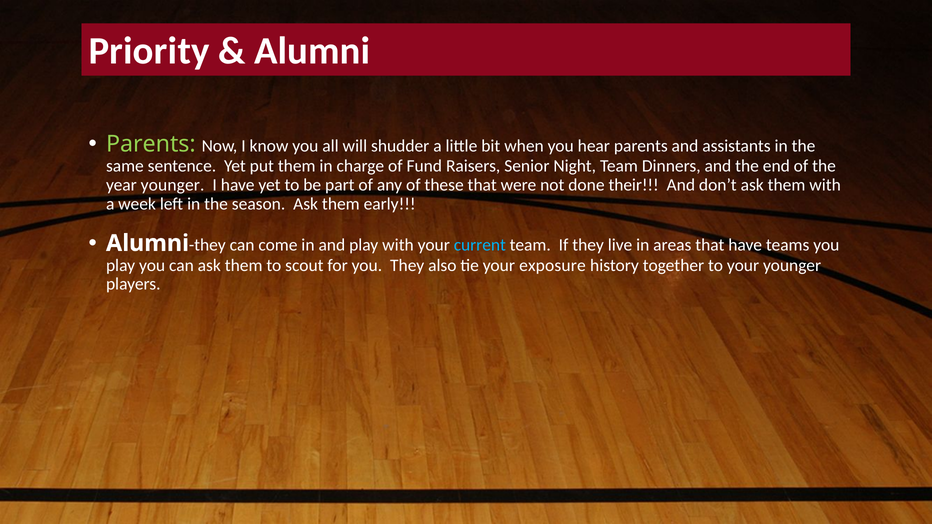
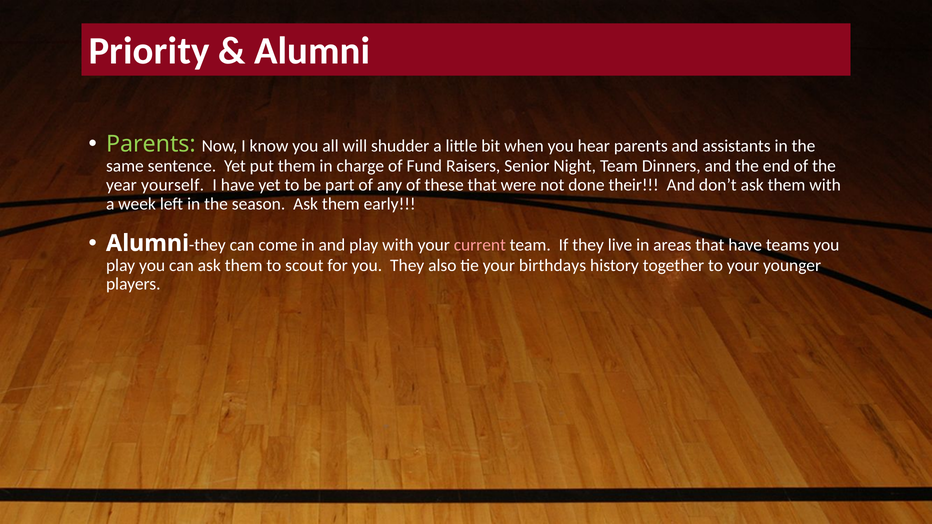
year younger: younger -> yourself
current colour: light blue -> pink
exposure: exposure -> birthdays
